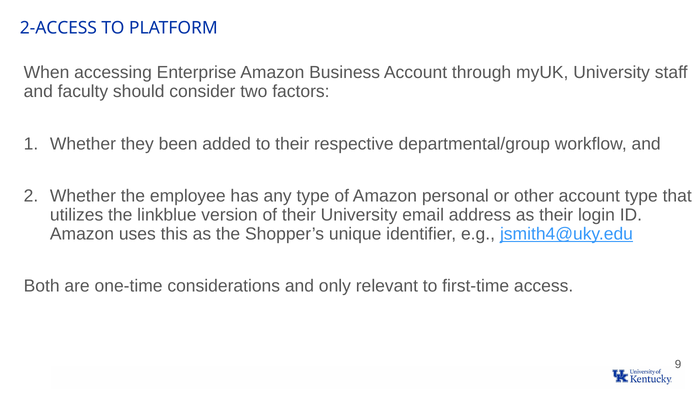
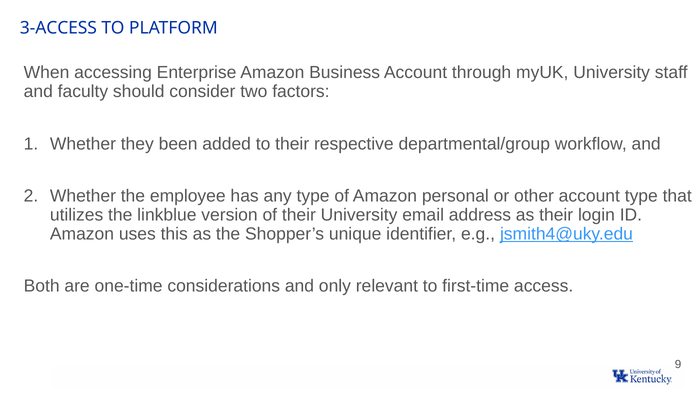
2-ACCESS: 2-ACCESS -> 3-ACCESS
